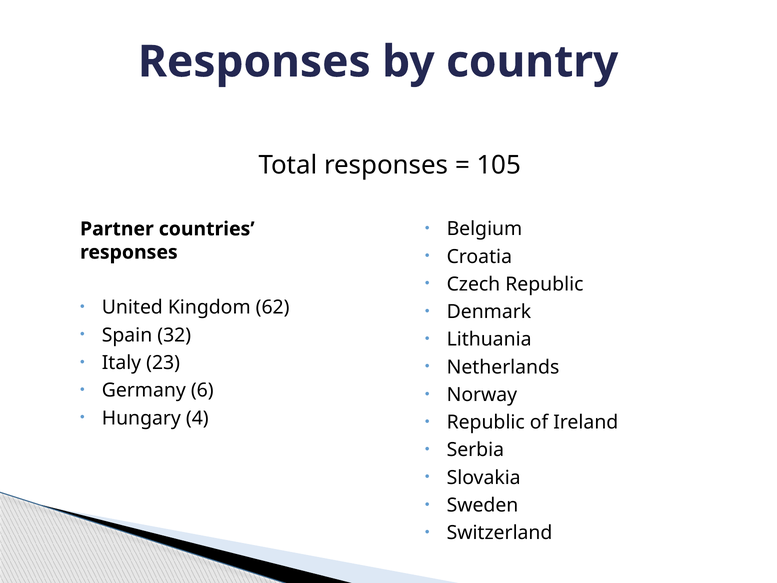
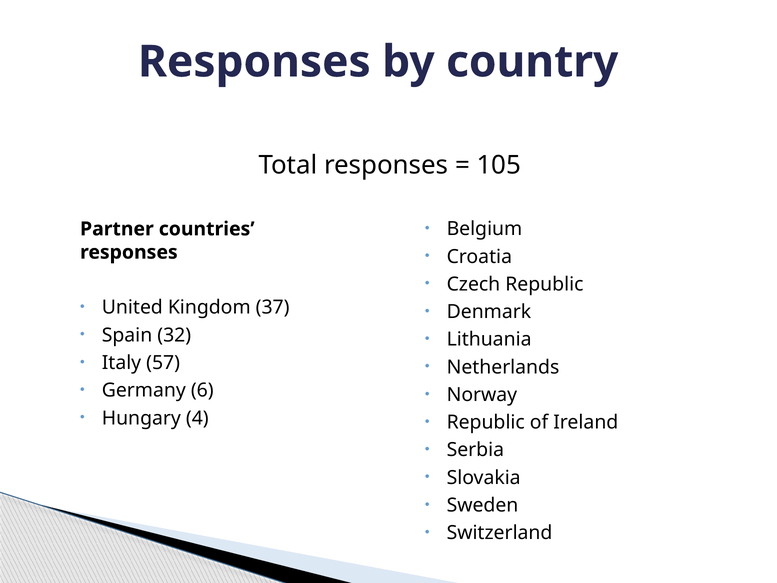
62: 62 -> 37
23: 23 -> 57
